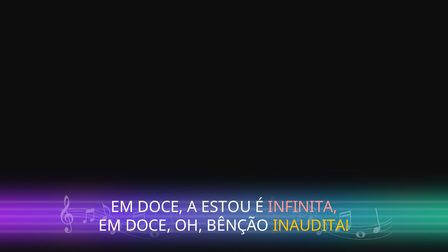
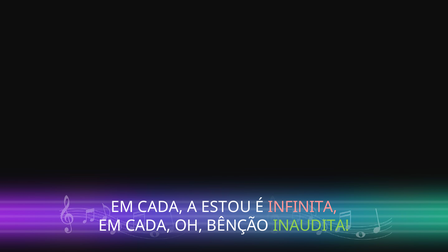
DOCE at (160, 207): DOCE -> CADA
DOCE at (148, 226): DOCE -> CADA
INAUDITA colour: yellow -> light green
